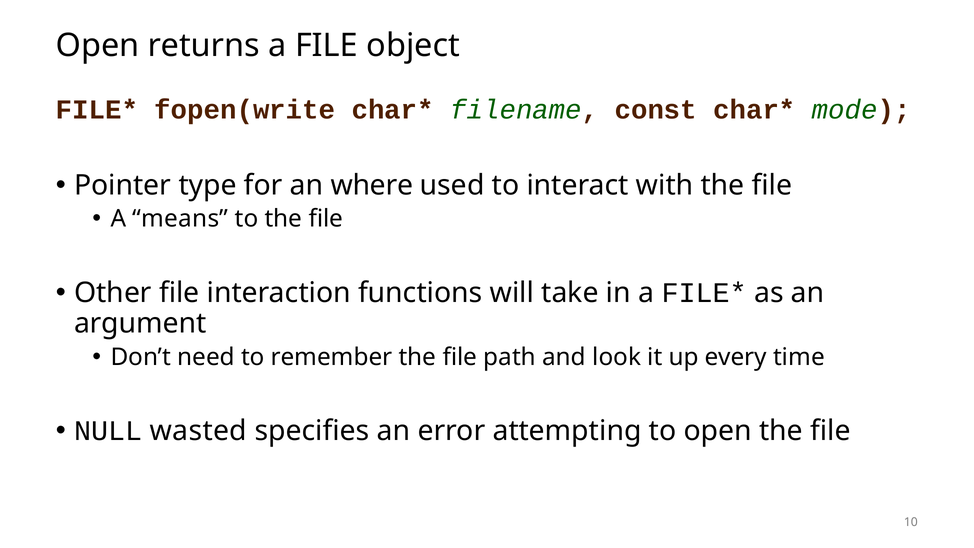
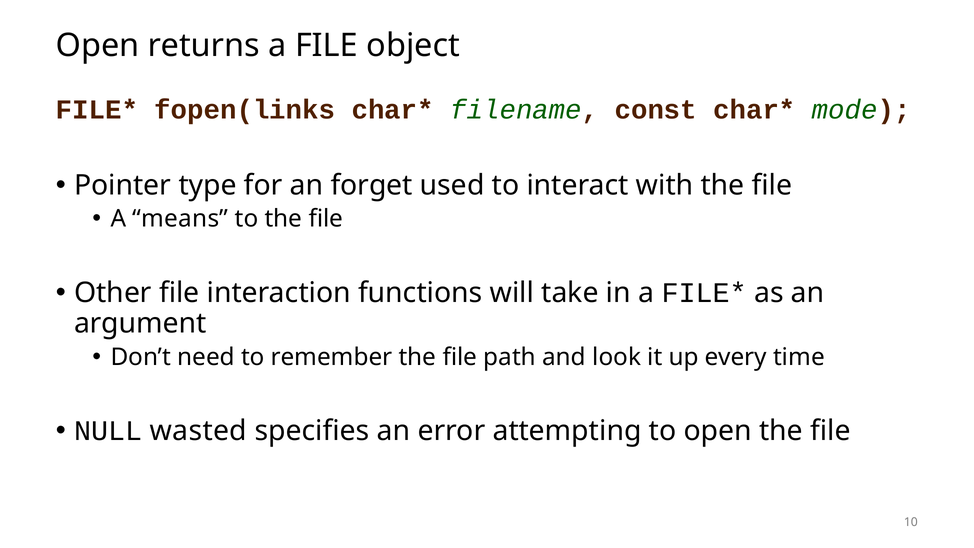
fopen(write: fopen(write -> fopen(links
where: where -> forget
